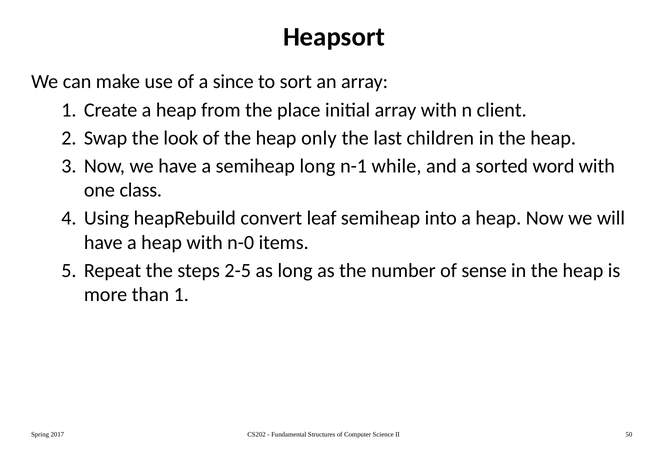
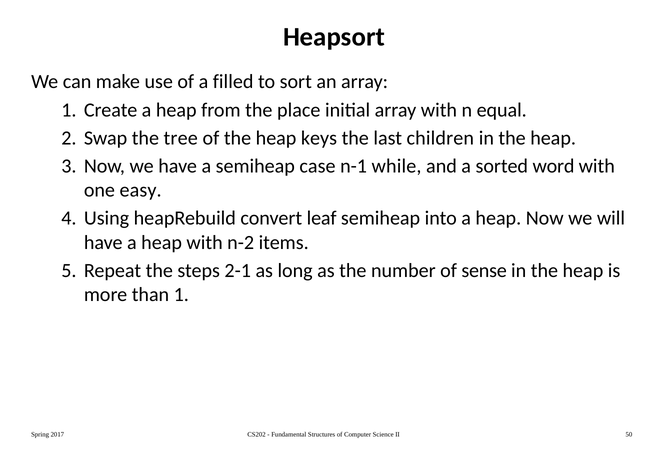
since: since -> filled
client: client -> equal
look: look -> tree
only: only -> keys
semiheap long: long -> case
class: class -> easy
n-0: n-0 -> n-2
2-5: 2-5 -> 2-1
